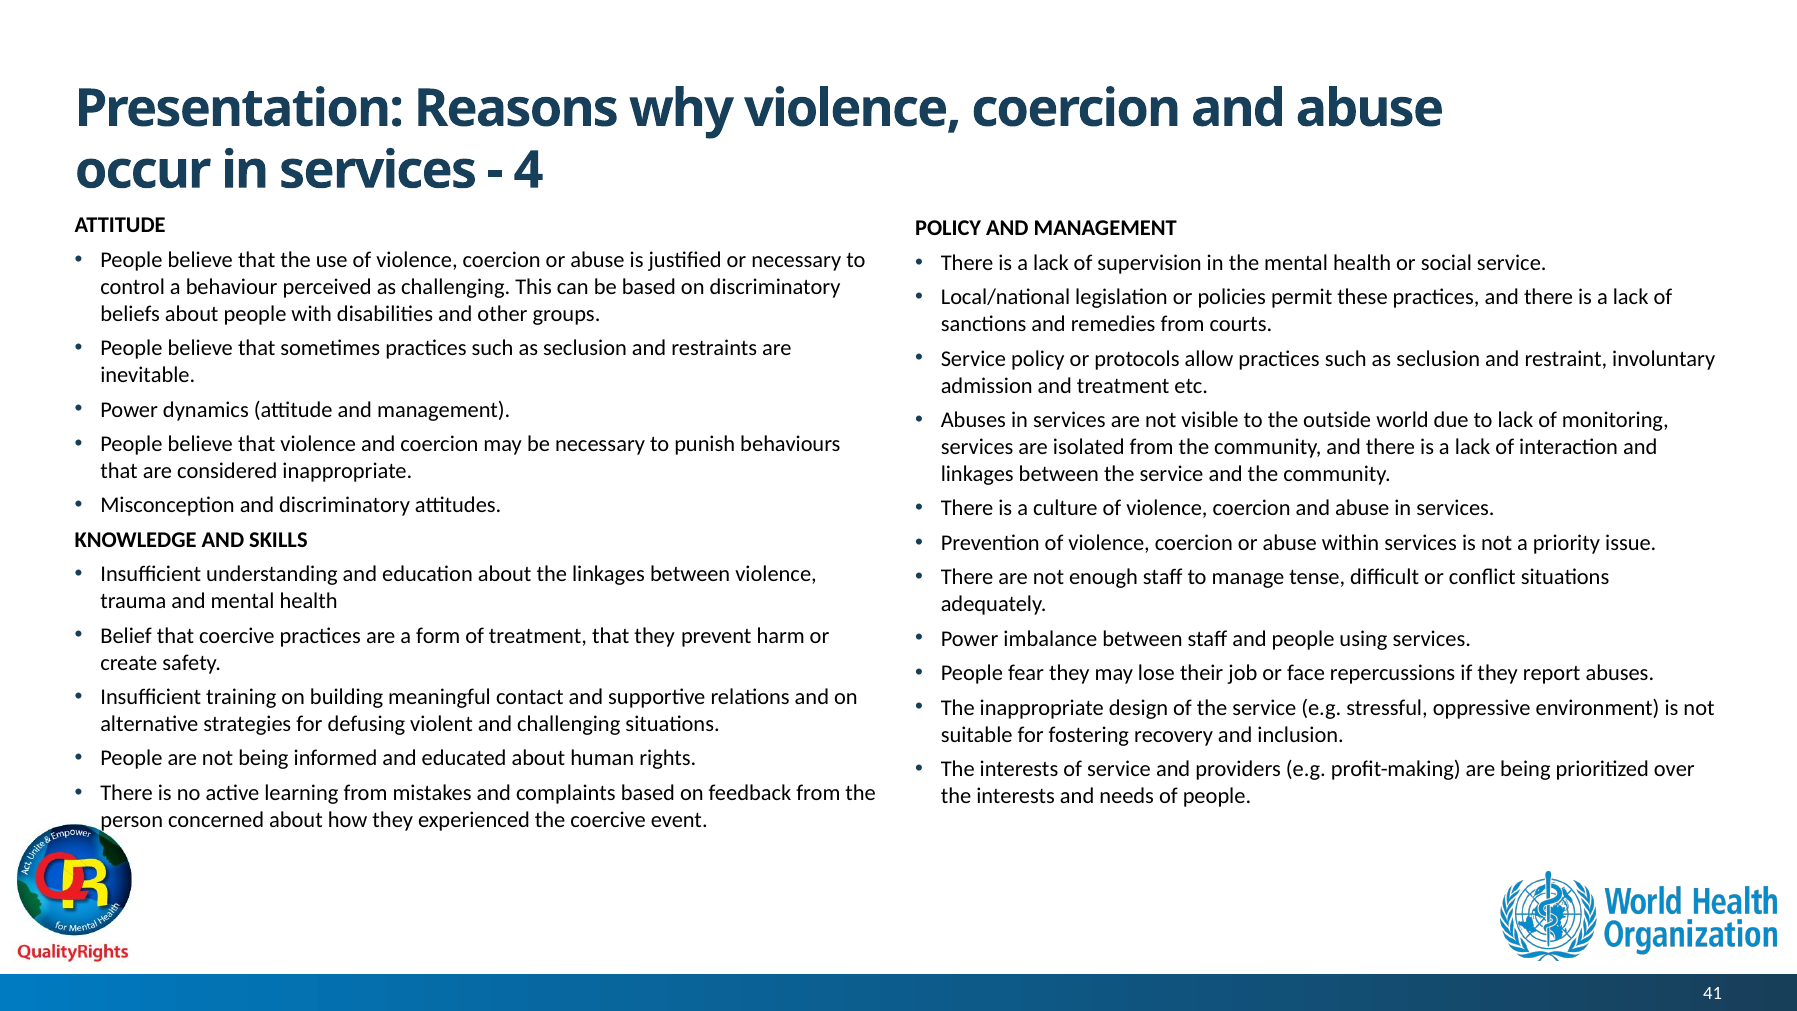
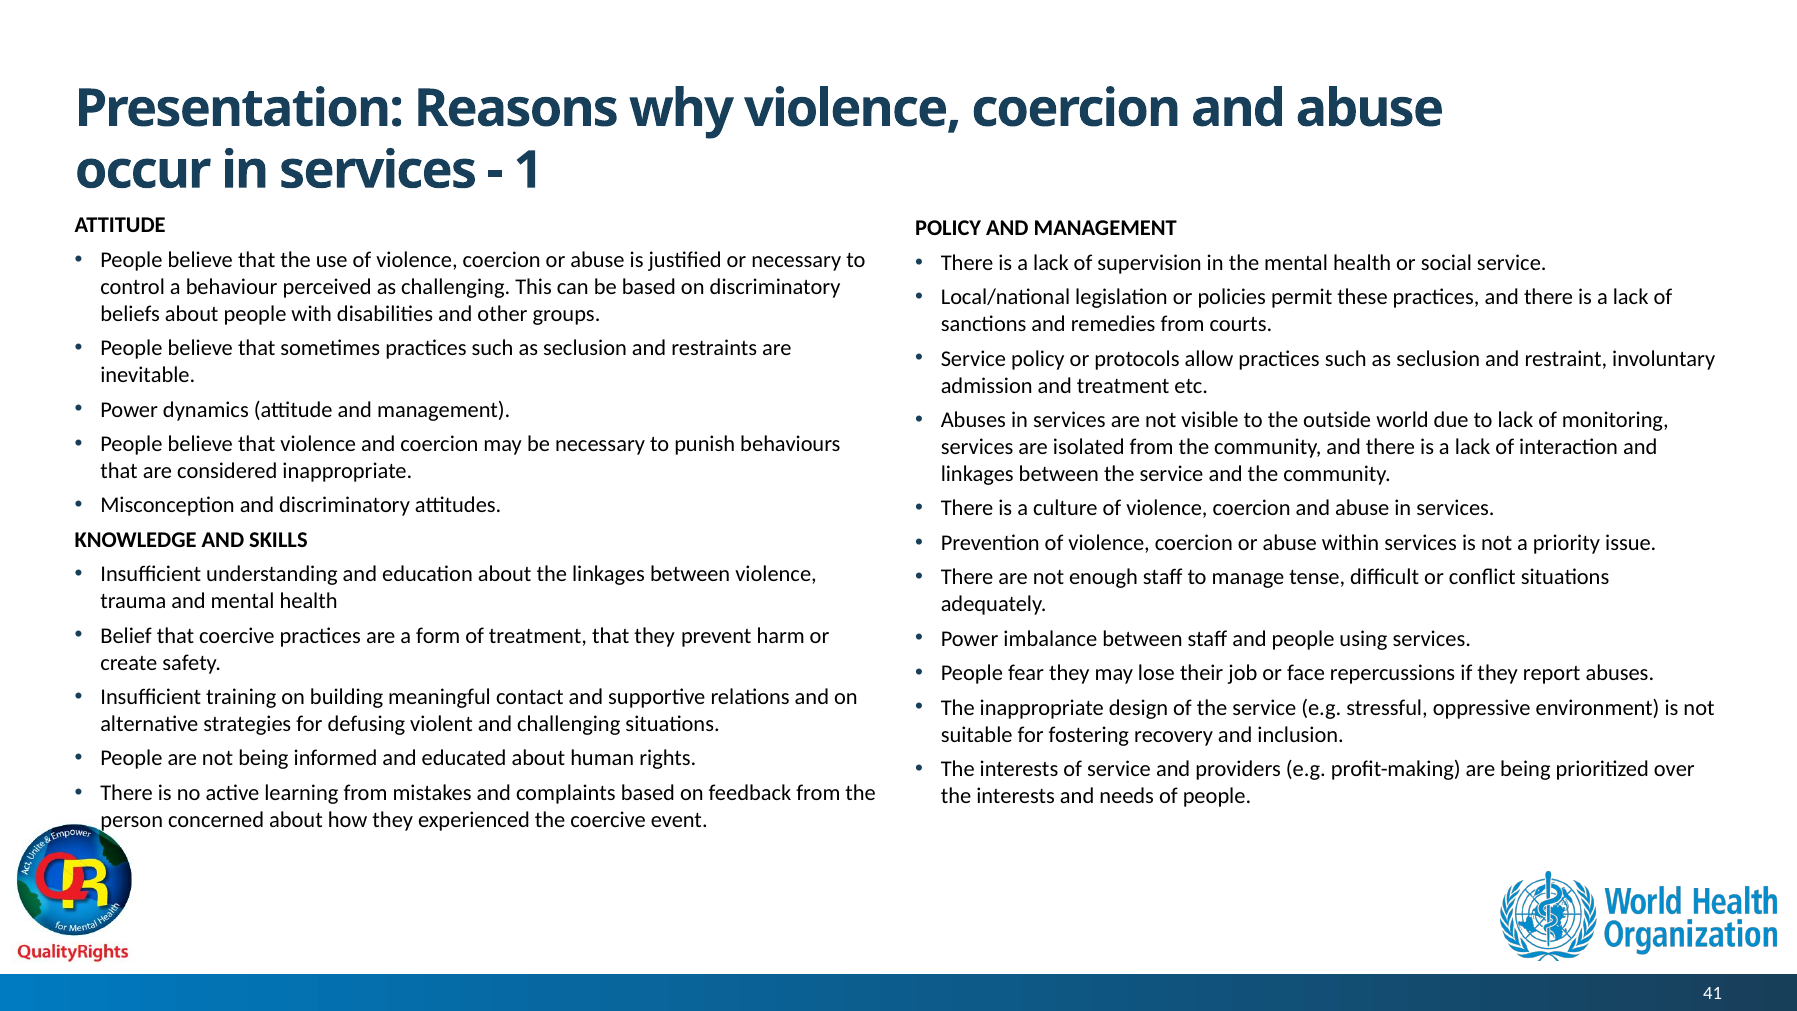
4: 4 -> 1
